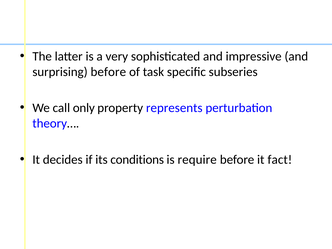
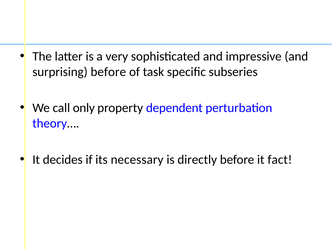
represents: represents -> dependent
conditions: conditions -> necessary
require: require -> directly
